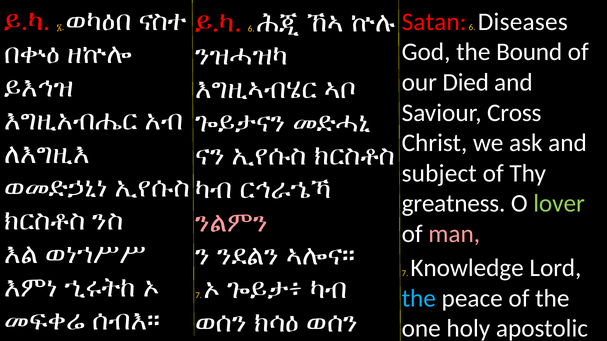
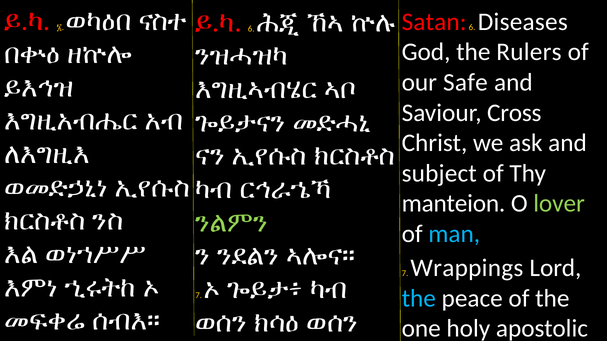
Bound: Bound -> Rulers
Died: Died -> Safe
greatness: greatness -> manteion
ንልምን colour: pink -> light green
man colour: pink -> light blue
Knowledge: Knowledge -> Wrappings
